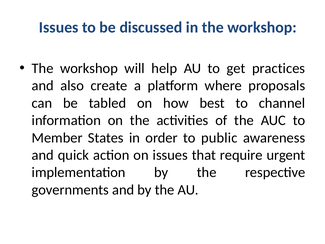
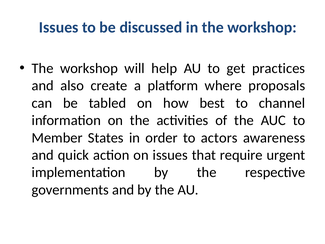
public: public -> actors
